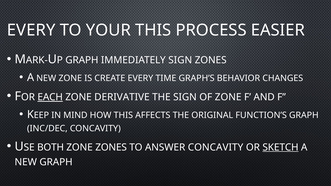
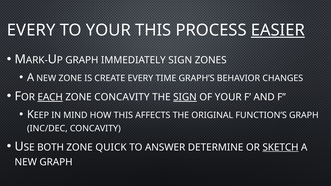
EASIER underline: none -> present
ZONE DERIVATIVE: DERIVATIVE -> CONCAVITY
SIGN at (185, 97) underline: none -> present
OF ZONE: ZONE -> YOUR
ZONE ZONES: ZONES -> QUICK
ANSWER CONCAVITY: CONCAVITY -> DETERMINE
